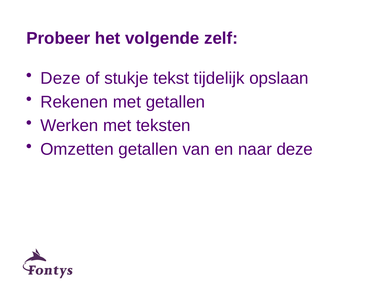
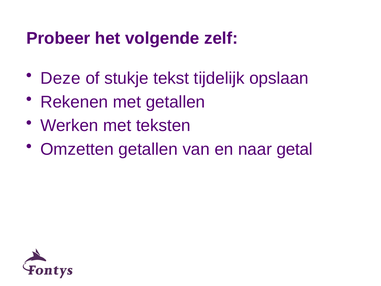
naar deze: deze -> getal
